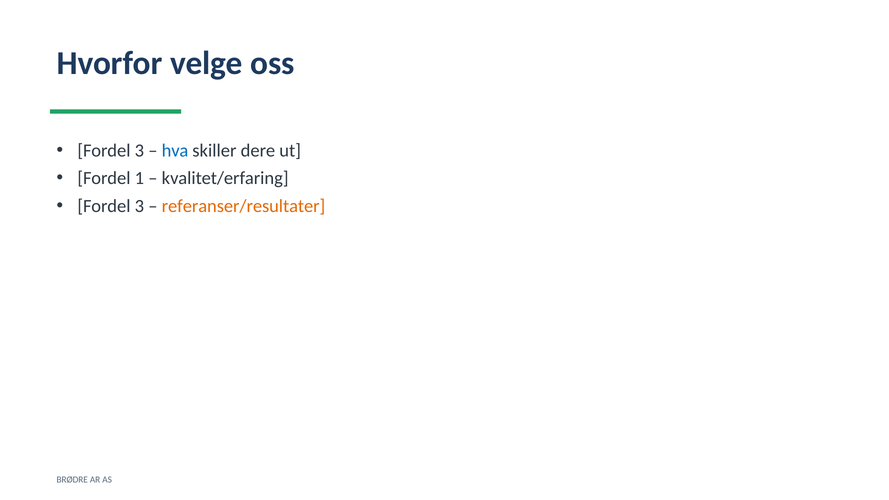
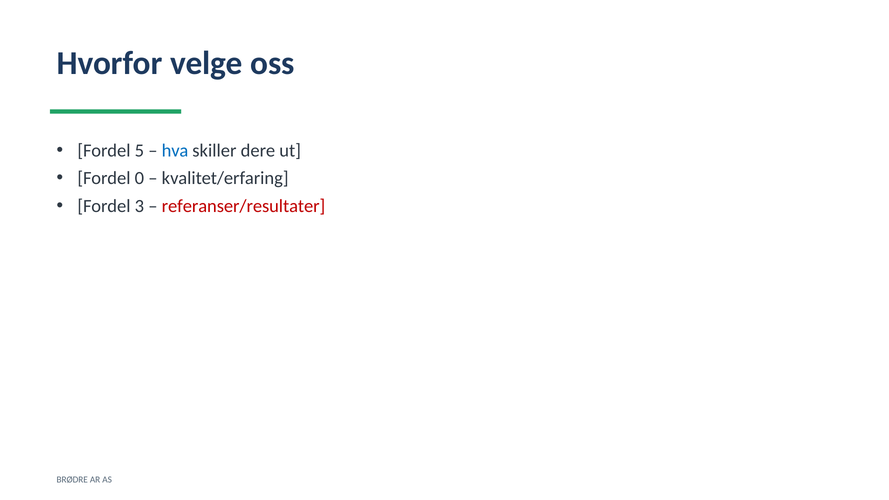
3 at (139, 151): 3 -> 5
1: 1 -> 0
referanser/resultater colour: orange -> red
